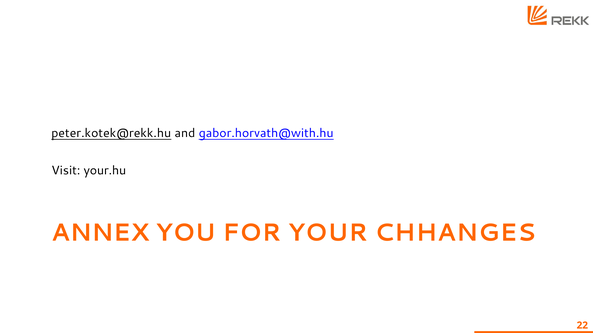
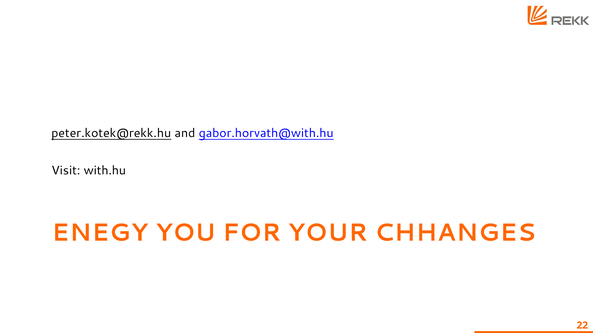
your.hu: your.hu -> with.hu
ANNEX: ANNEX -> ENEGY
